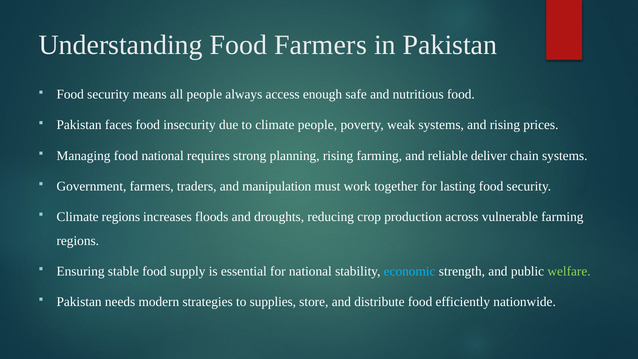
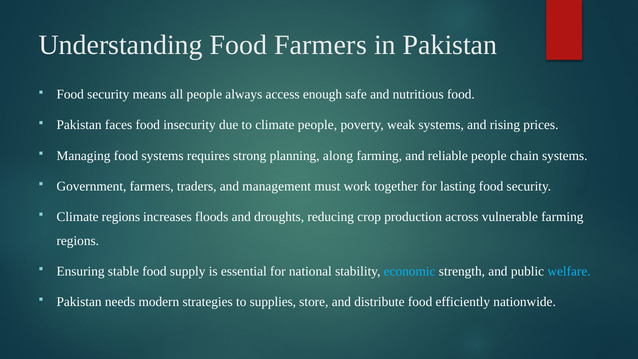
food national: national -> systems
planning rising: rising -> along
reliable deliver: deliver -> people
manipulation: manipulation -> management
welfare colour: light green -> light blue
